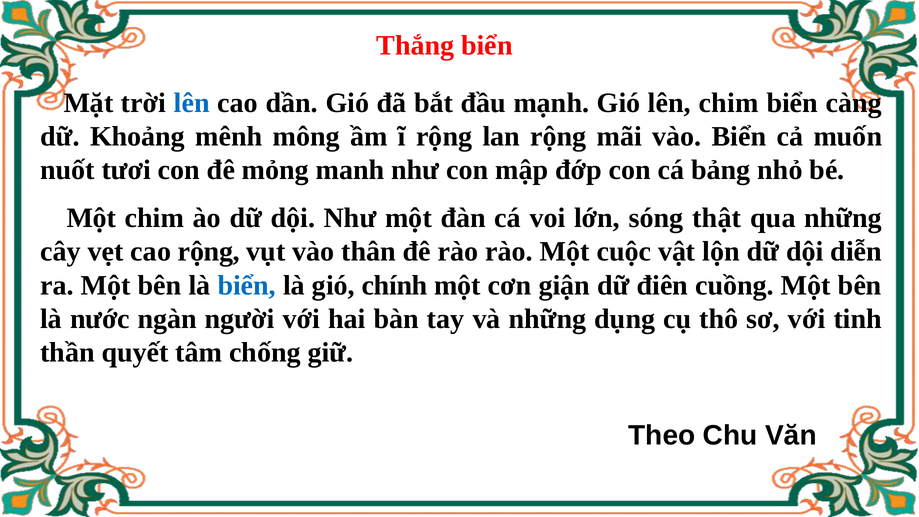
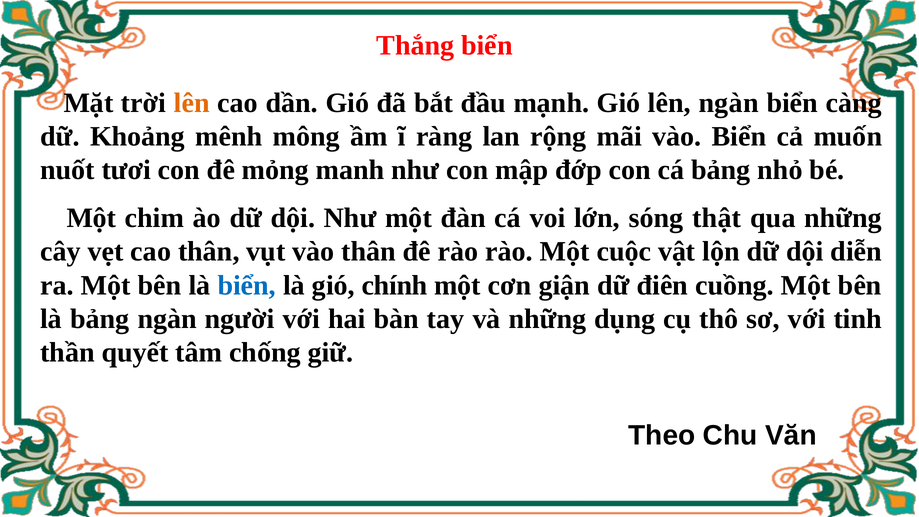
lên at (192, 103) colour: blue -> orange
lên chim: chim -> ngàn
ĩ rộng: rộng -> ràng
cao rộng: rộng -> thân
là nước: nước -> bảng
